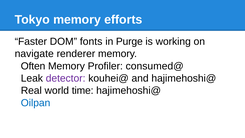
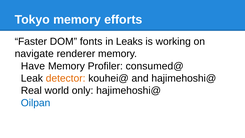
Purge: Purge -> Leaks
Often: Often -> Have
detector colour: purple -> orange
time: time -> only
